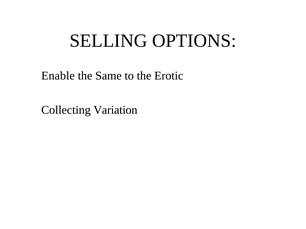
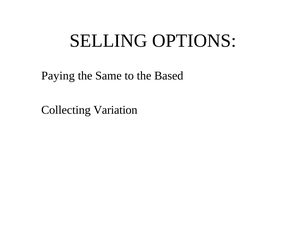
Enable: Enable -> Paying
Erotic: Erotic -> Based
